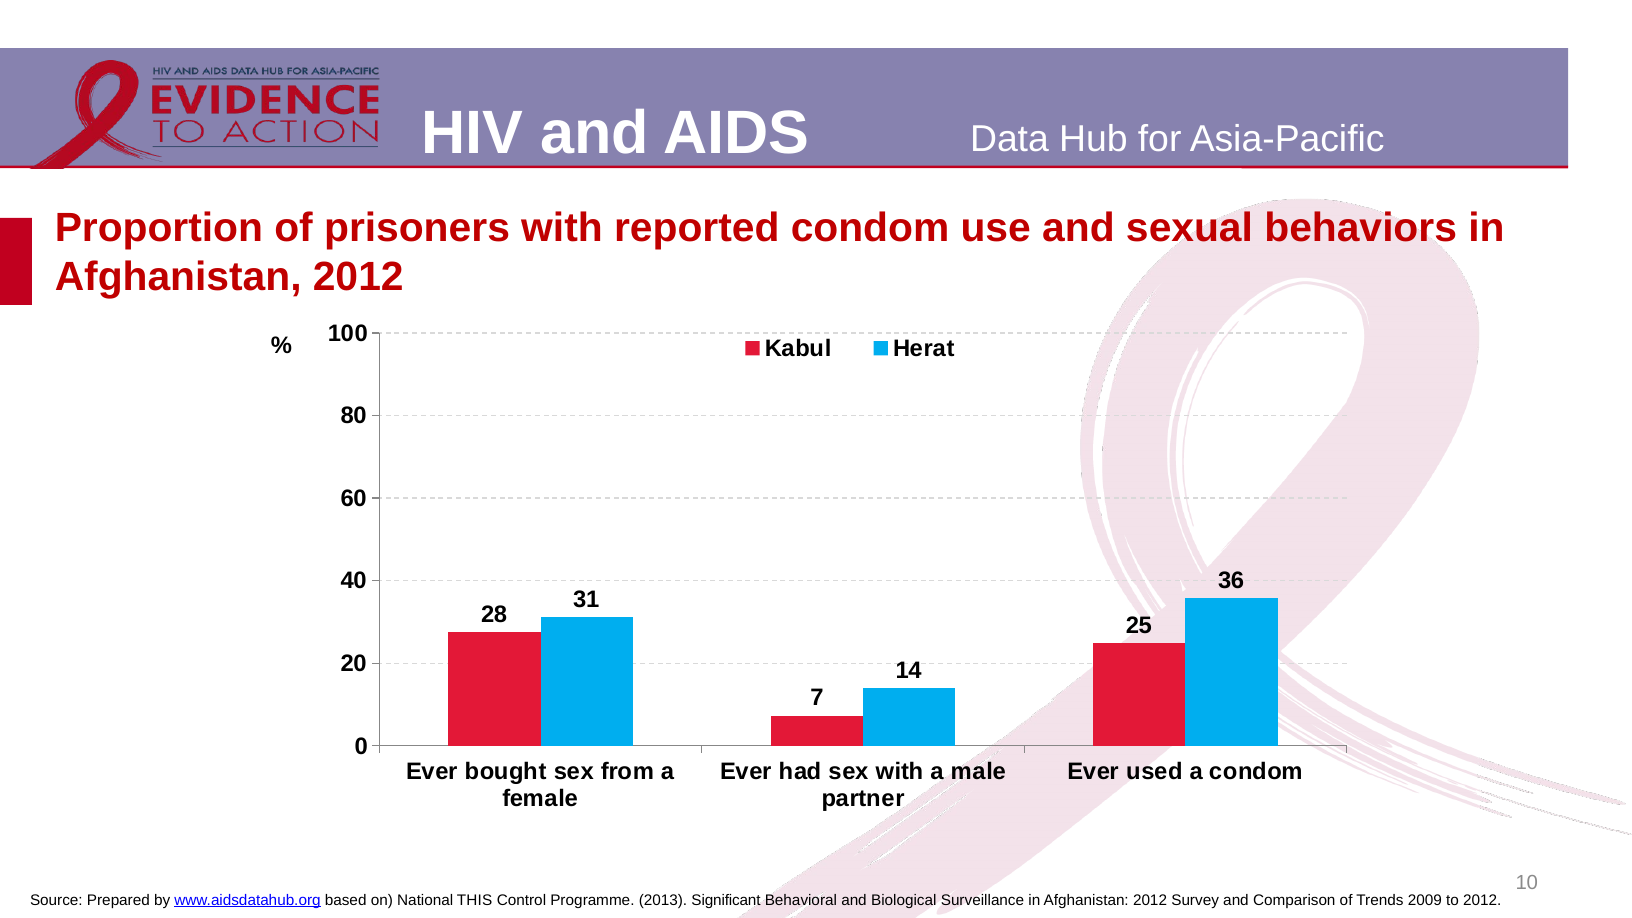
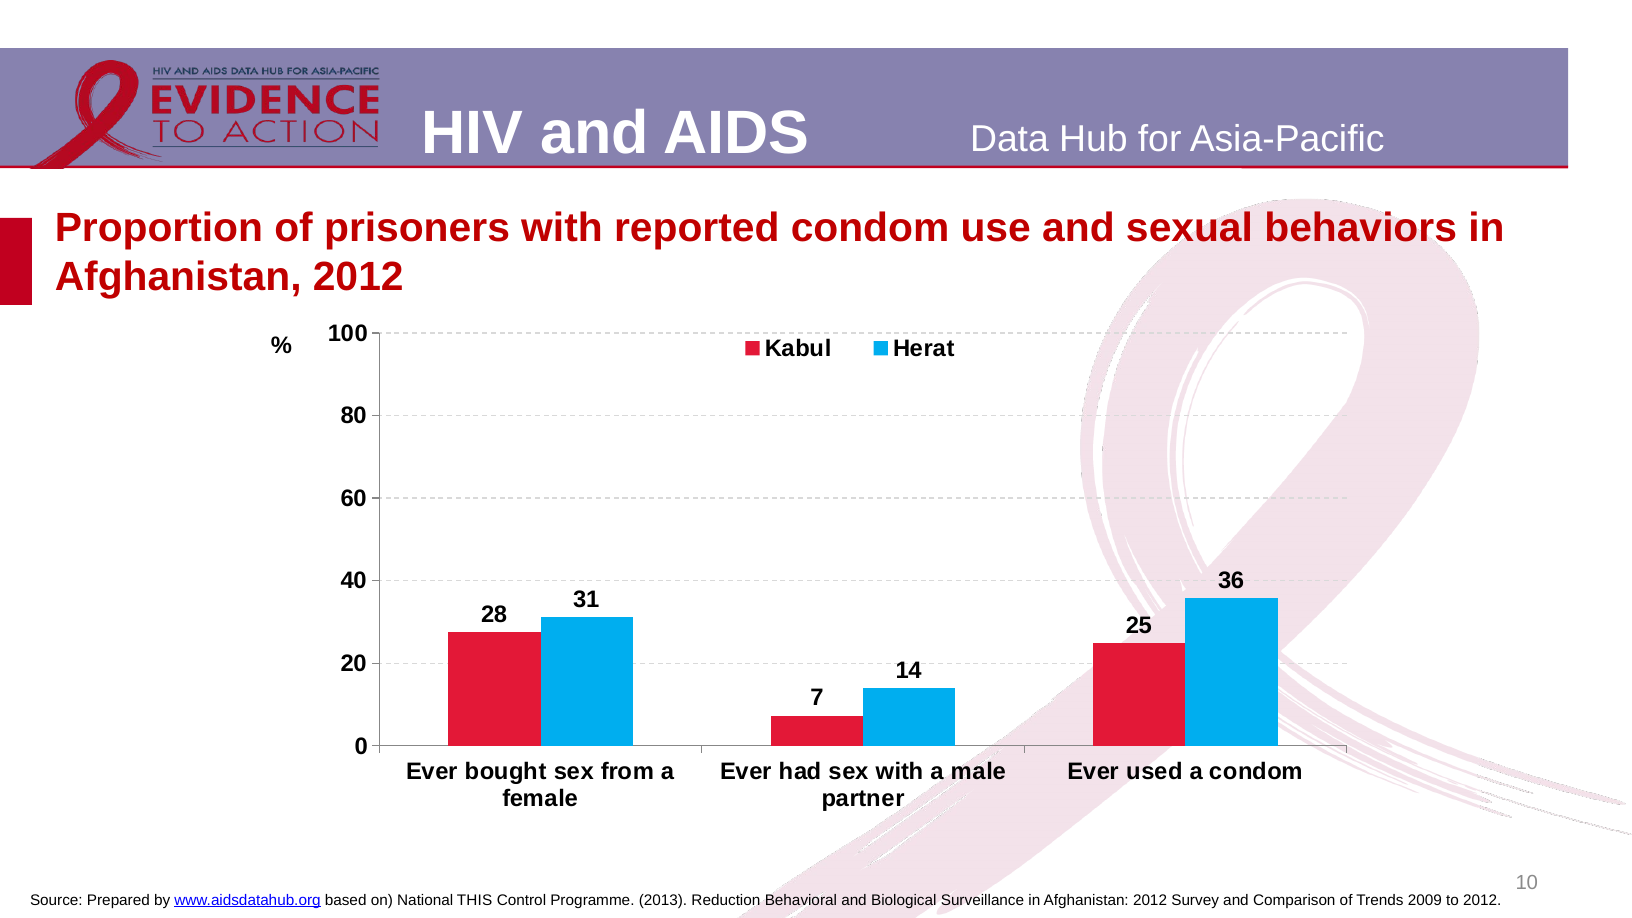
Significant: Significant -> Reduction
